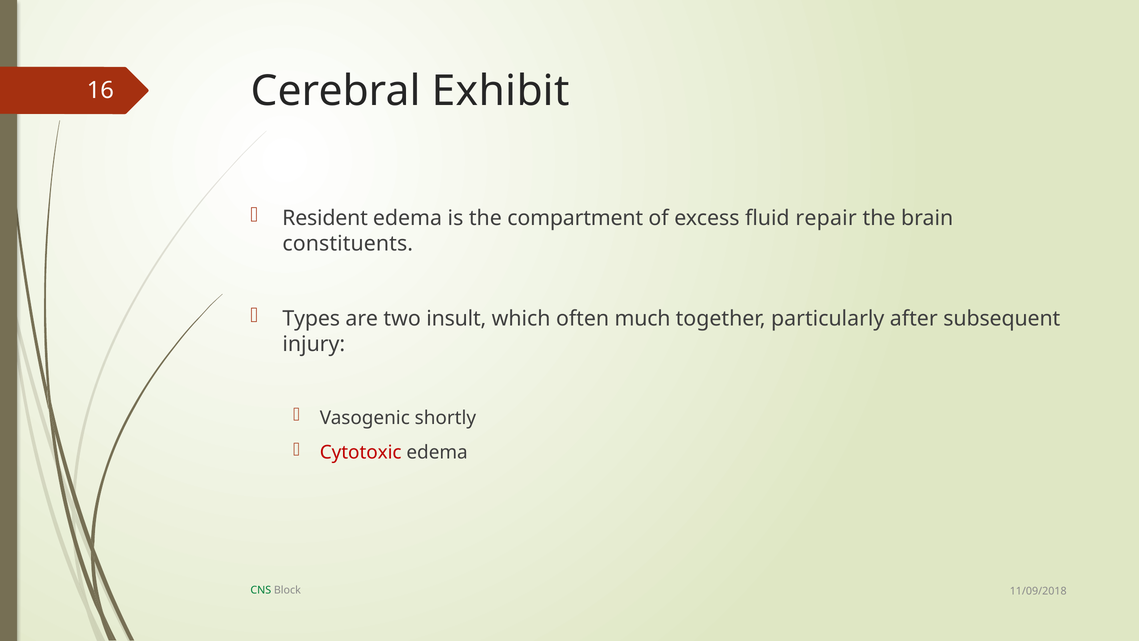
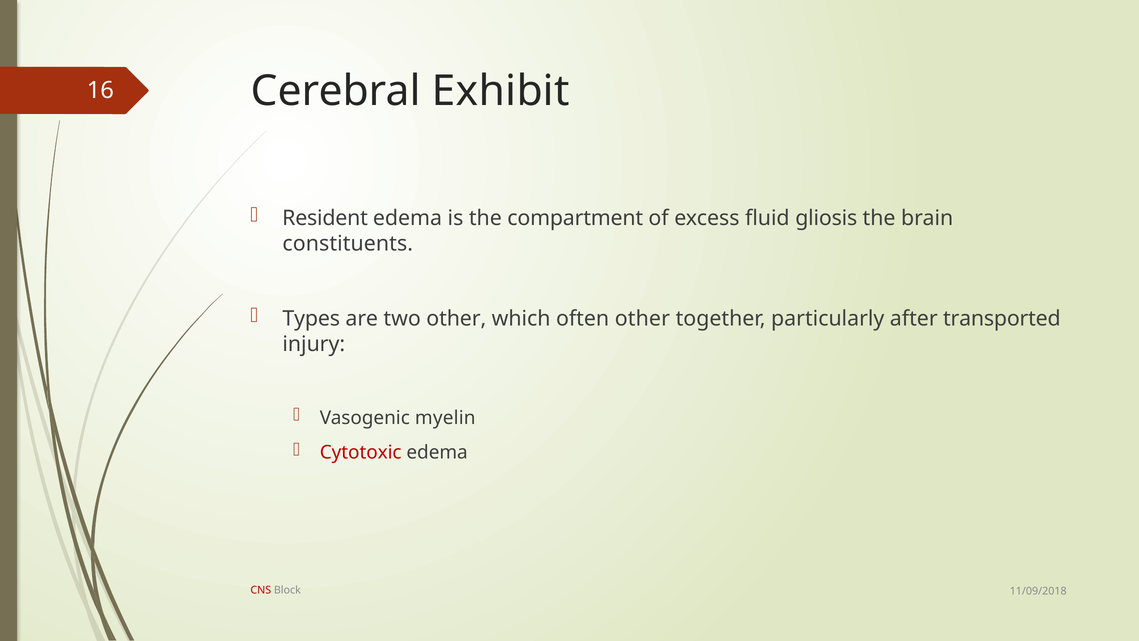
repair: repair -> gliosis
two insult: insult -> other
often much: much -> other
subsequent: subsequent -> transported
shortly: shortly -> myelin
CNS colour: green -> red
